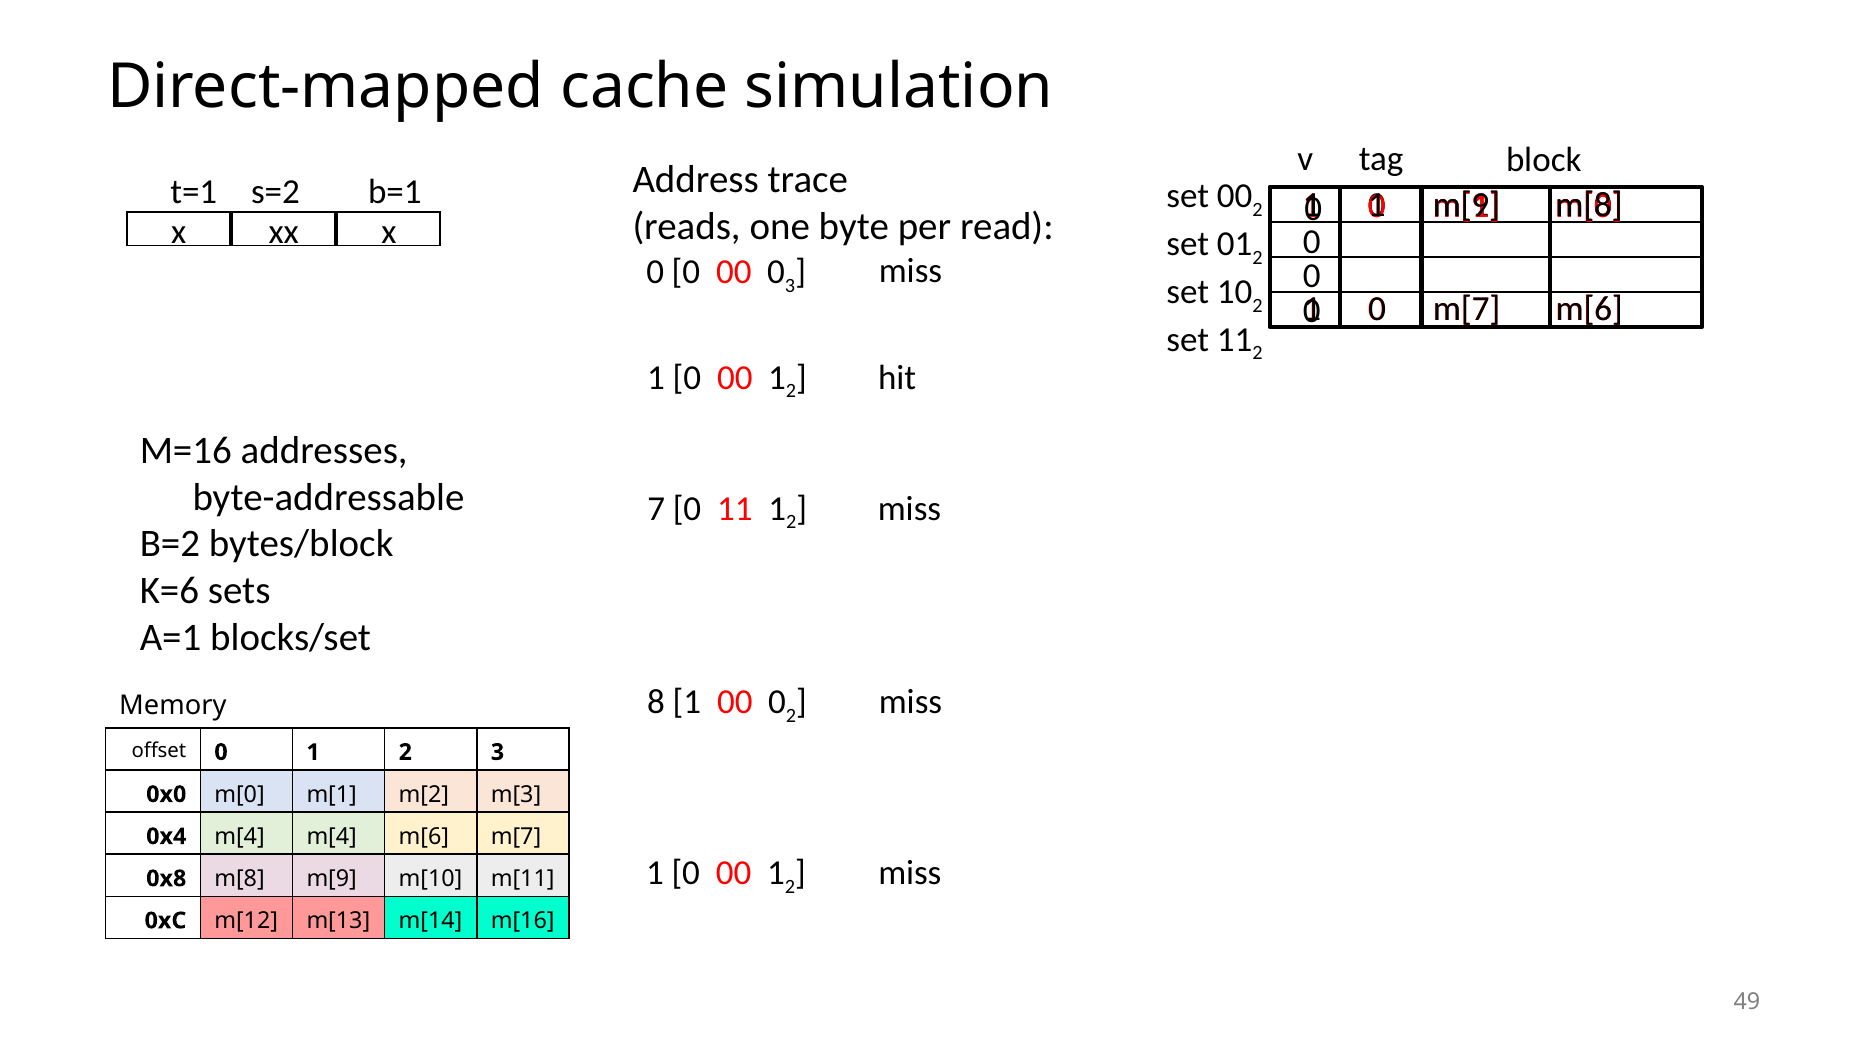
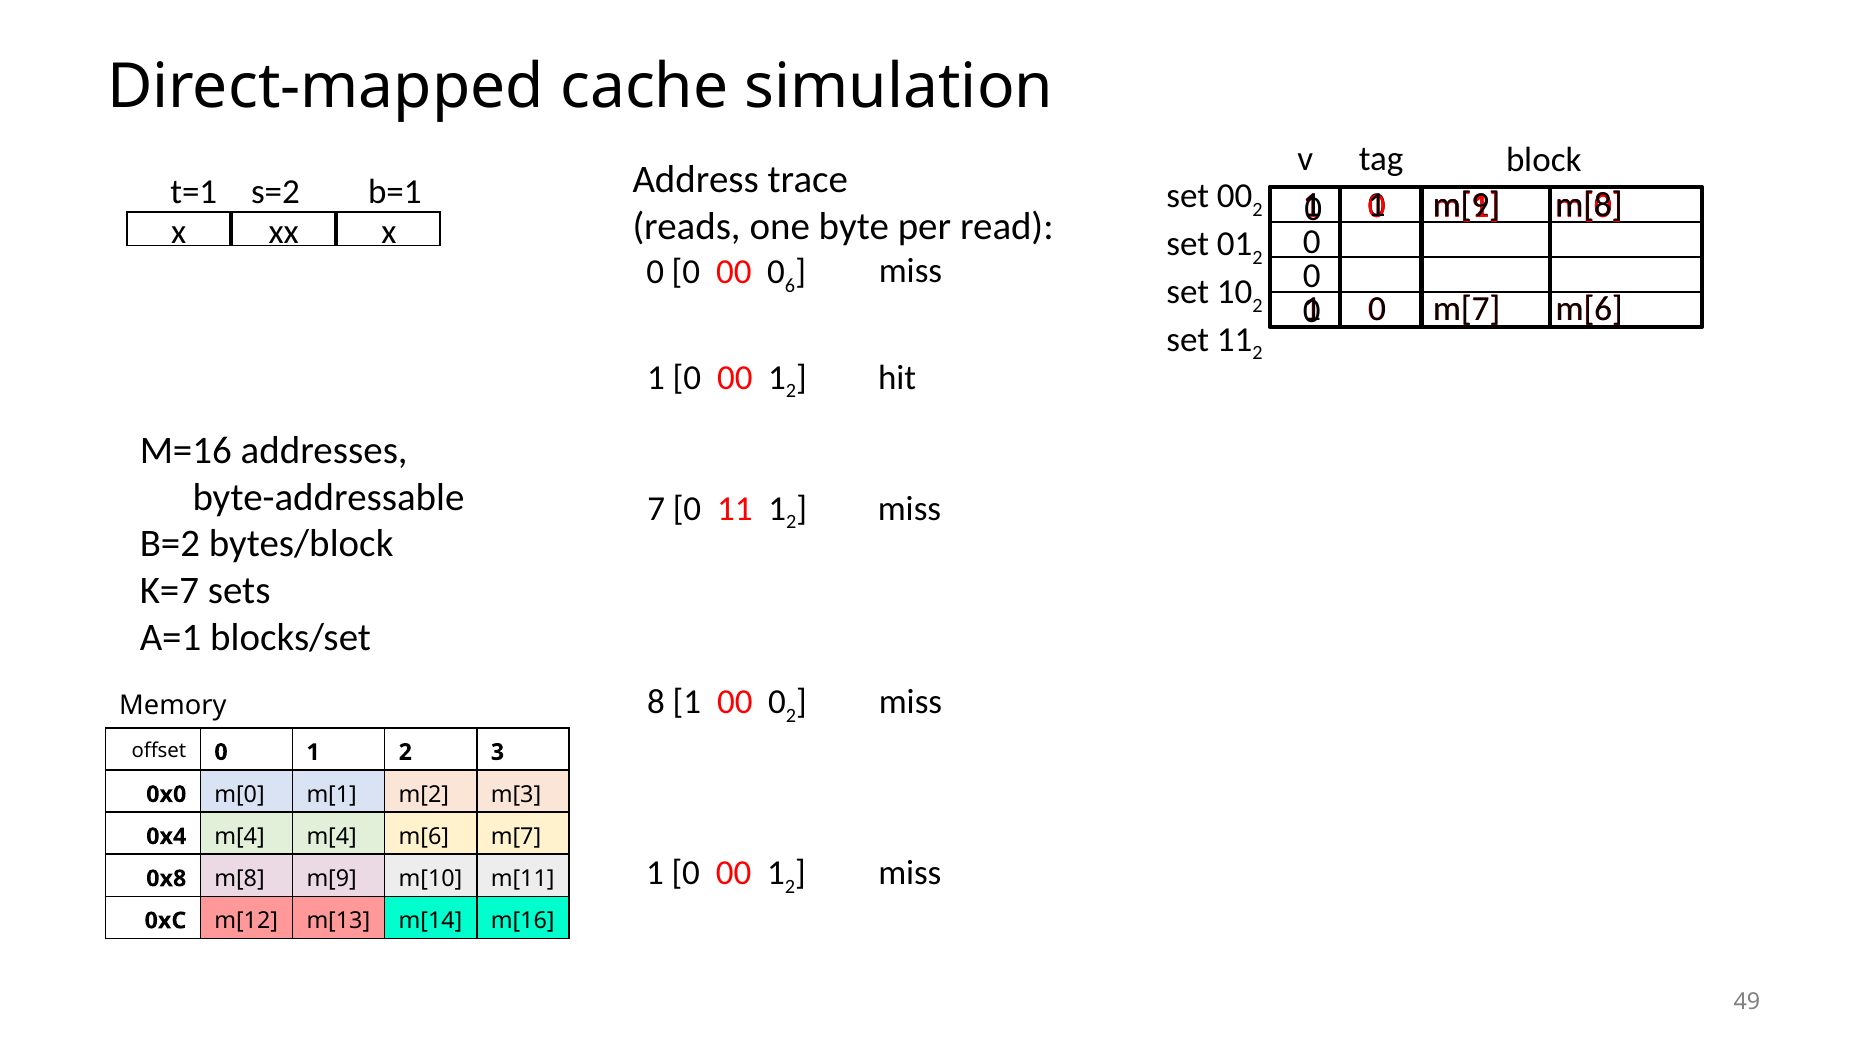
0 3: 3 -> 6
K=6: K=6 -> K=7
